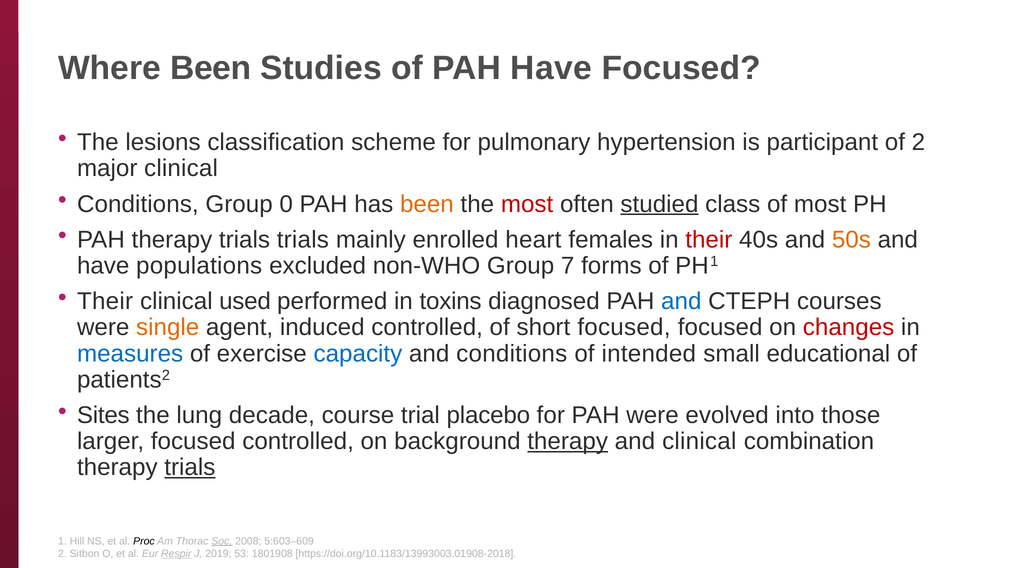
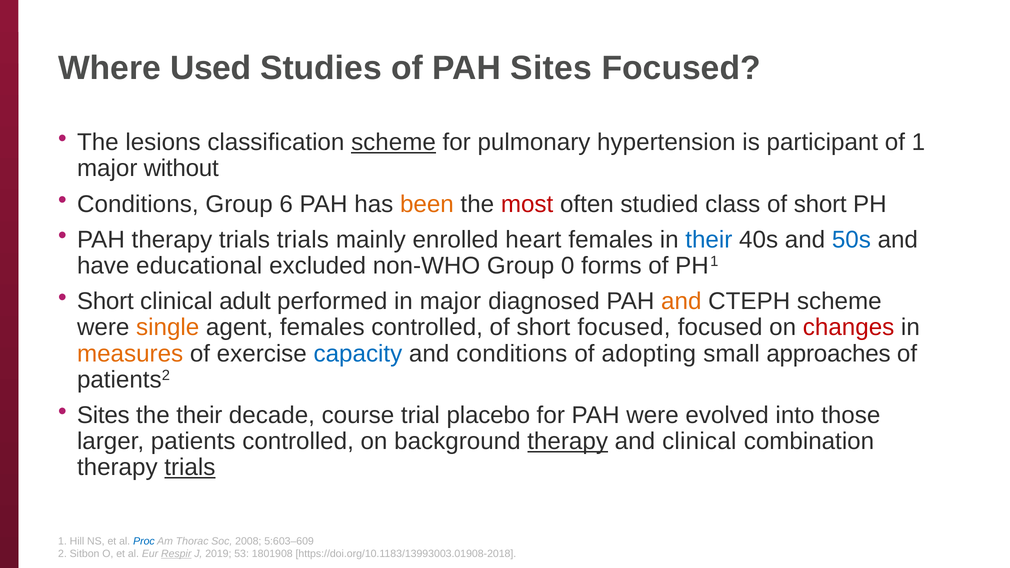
Where Been: Been -> Used
PAH Have: Have -> Sites
scheme at (394, 142) underline: none -> present
of 2: 2 -> 1
major clinical: clinical -> without
0: 0 -> 6
studied underline: present -> none
class of most: most -> short
their at (709, 240) colour: red -> blue
50s colour: orange -> blue
populations: populations -> educational
7: 7 -> 0
Their at (105, 301): Their -> Short
used: used -> adult
in toxins: toxins -> major
and at (681, 301) colour: blue -> orange
CTEPH courses: courses -> scheme
agent induced: induced -> females
measures colour: blue -> orange
intended: intended -> adopting
educational: educational -> approaches
the lung: lung -> their
larger focused: focused -> patients
Proc colour: black -> blue
Soc underline: present -> none
